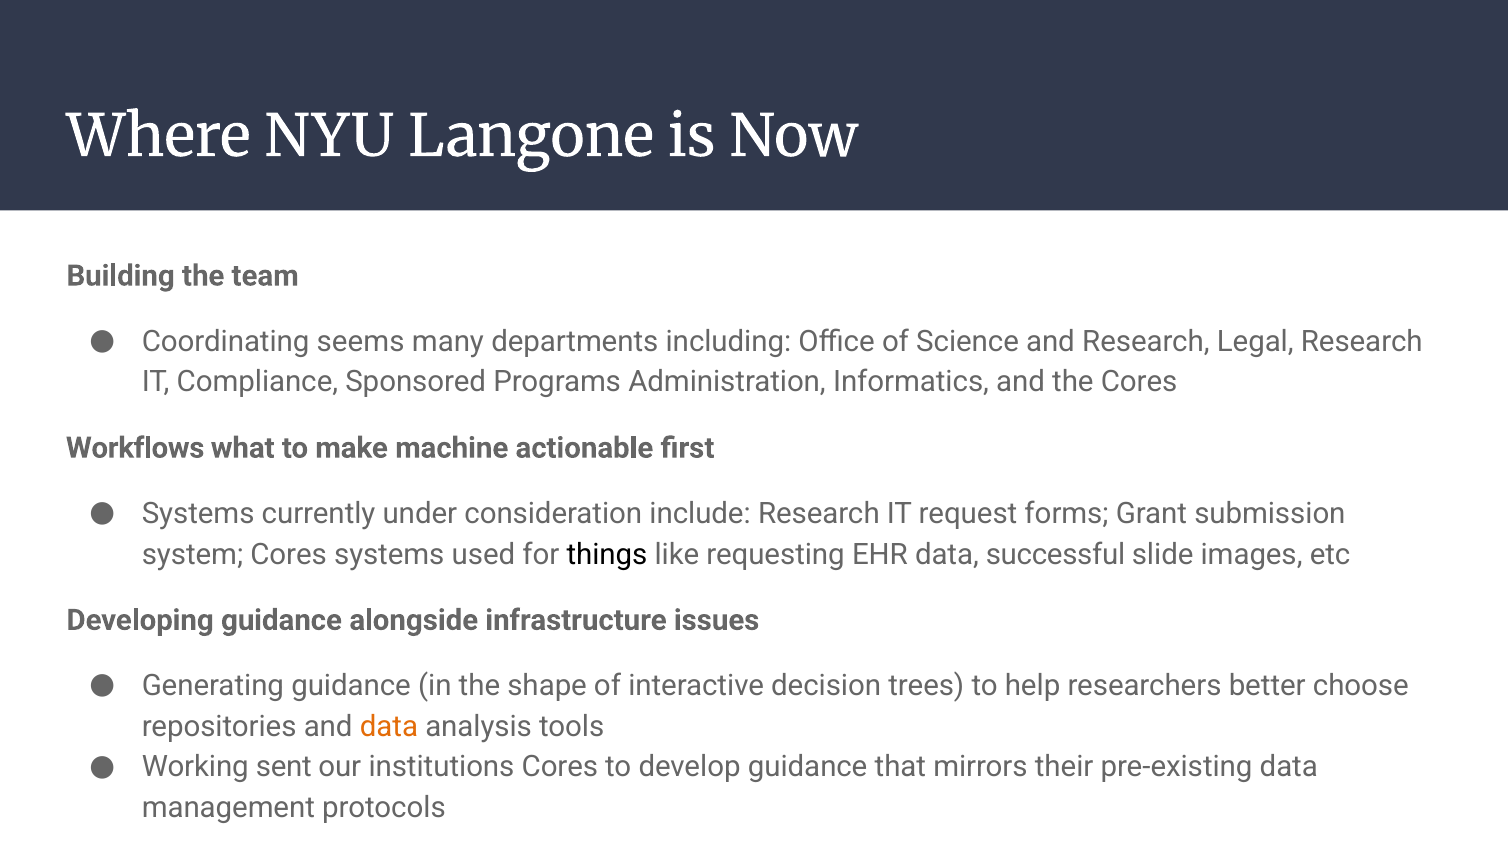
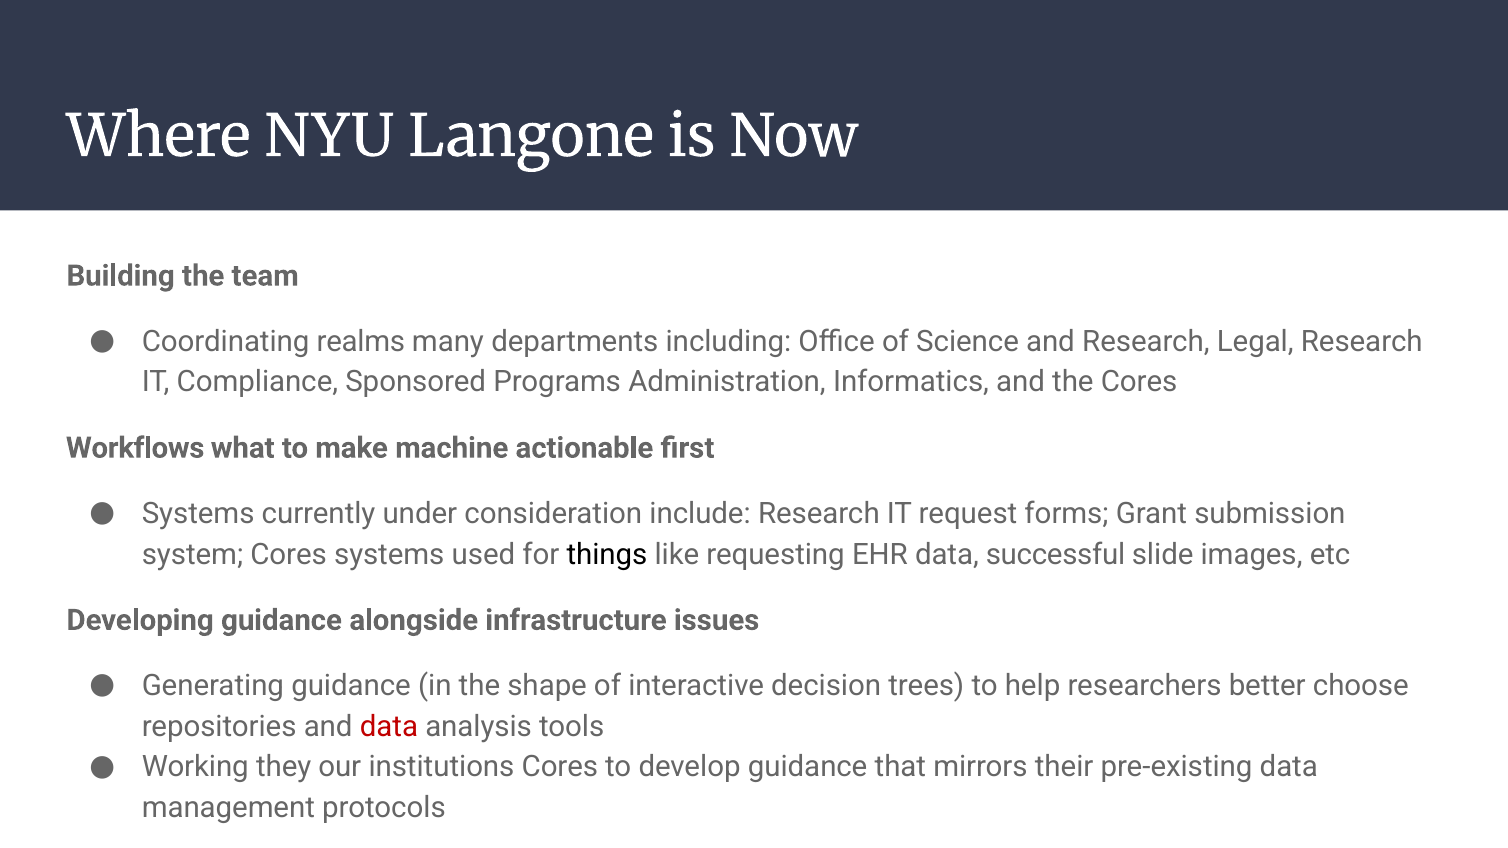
seems: seems -> realms
data at (389, 727) colour: orange -> red
sent: sent -> they
